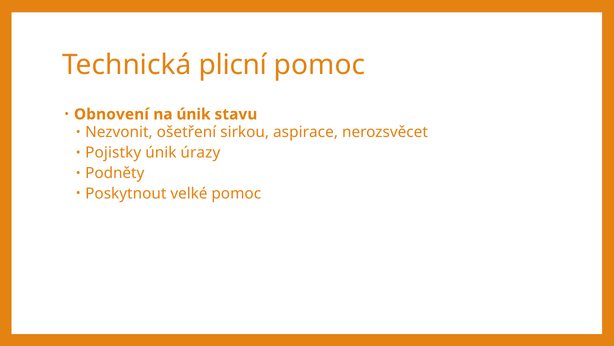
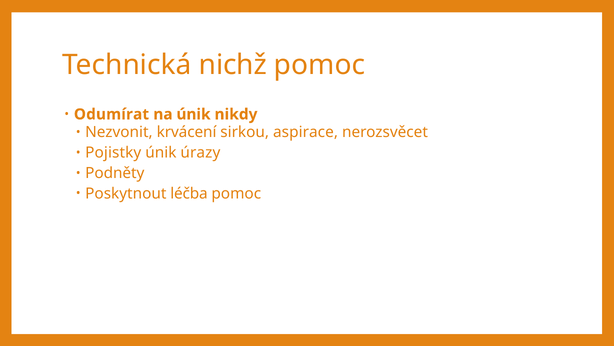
plicní: plicní -> nichž
Obnovení: Obnovení -> Odumírat
stavu: stavu -> nikdy
ošetření: ošetření -> krvácení
velké: velké -> léčba
